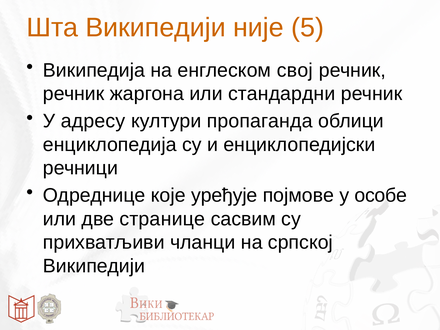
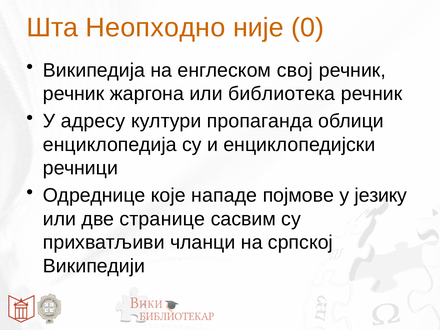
Шта Википедији: Википедији -> Неопходно
5: 5 -> 0
стандардни: стандардни -> библиотека
уређује: уређује -> нападе
особе: особе -> језику
